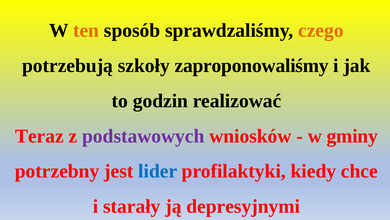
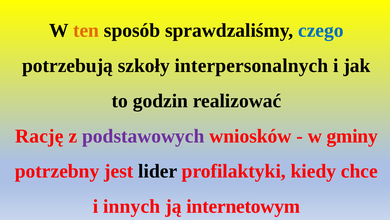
czego colour: orange -> blue
zaproponowaliśmy: zaproponowaliśmy -> interpersonalnych
Teraz: Teraz -> Rację
lider colour: blue -> black
starały: starały -> innych
depresyjnymi: depresyjnymi -> internetowym
